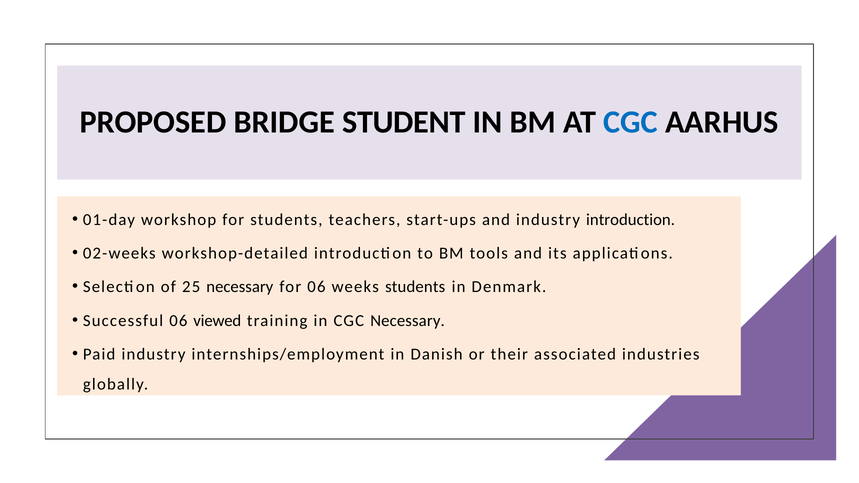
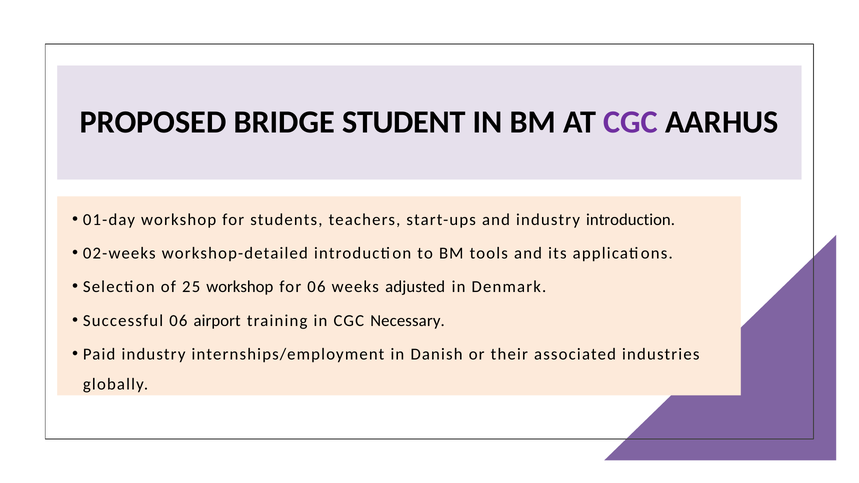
CGC at (631, 122) colour: blue -> purple
25 necessary: necessary -> workshop
weeks students: students -> adjusted
viewed: viewed -> airport
